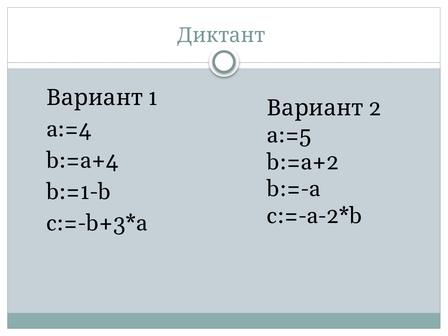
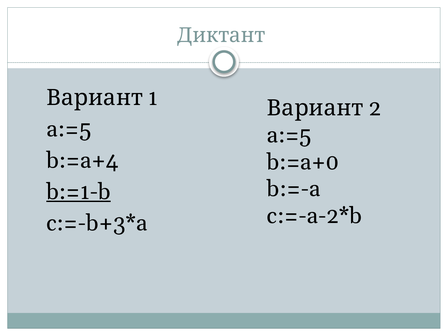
a:=4 at (69, 129): a:=4 -> a:=5
b:=a+2: b:=a+2 -> b:=a+0
b:=1-b underline: none -> present
